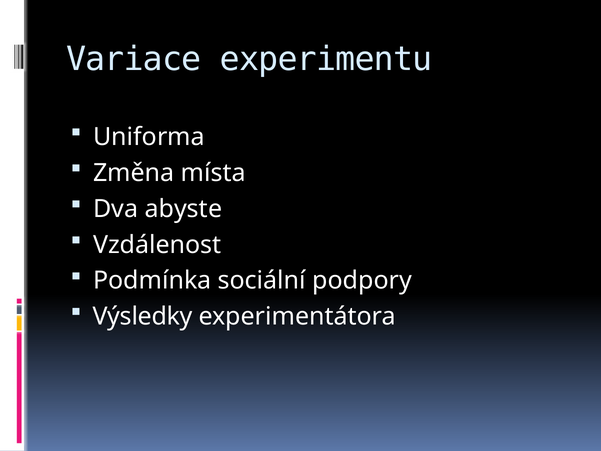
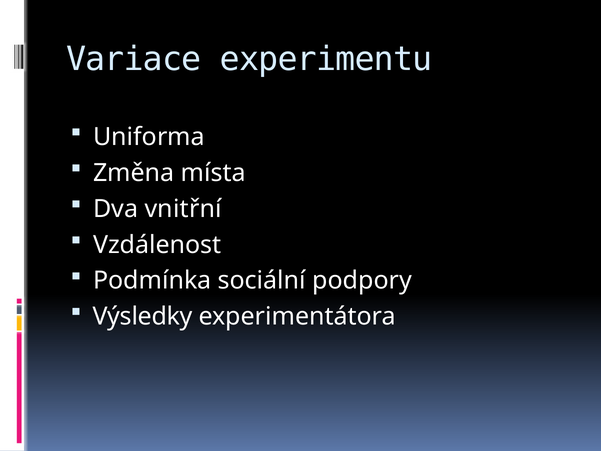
abyste: abyste -> vnitřní
